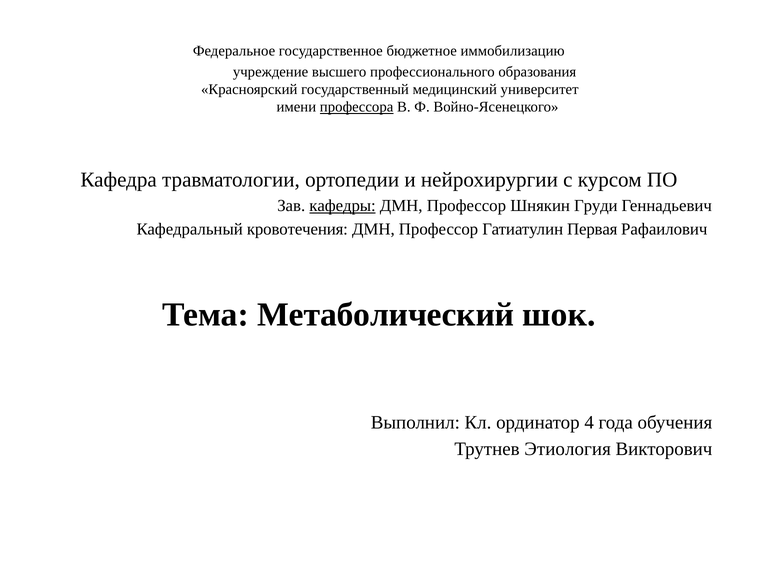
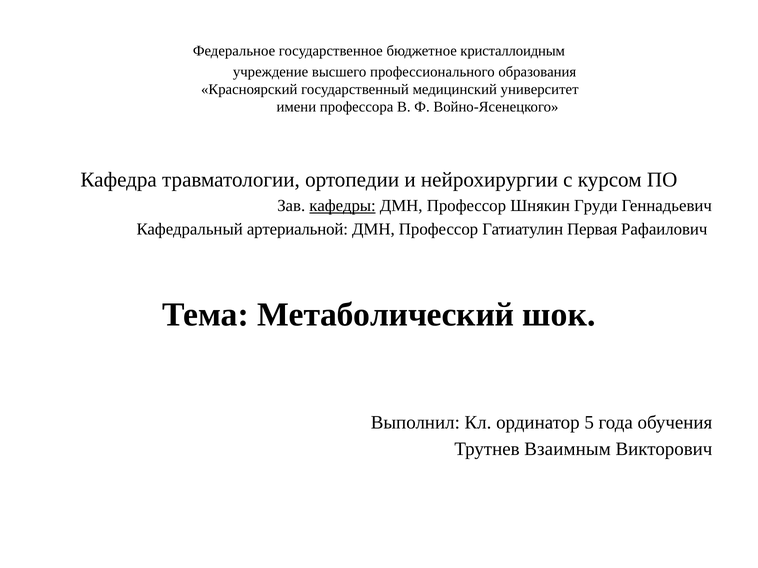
иммобилизацию: иммобилизацию -> кристаллоидным
профессора underline: present -> none
кровотечения: кровотечения -> артериальной
4: 4 -> 5
Этиология: Этиология -> Взаимным
